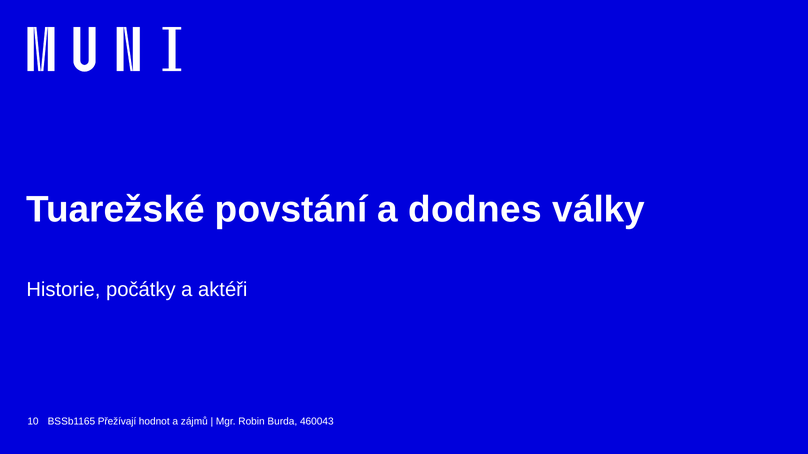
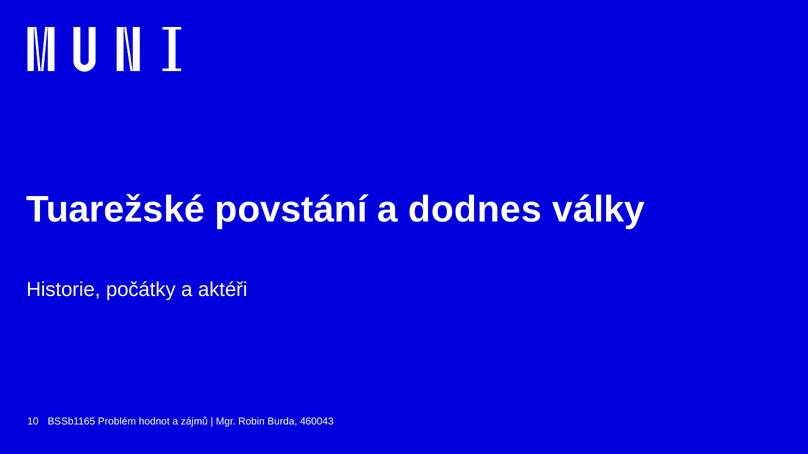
Přežívají: Přežívají -> Problém
